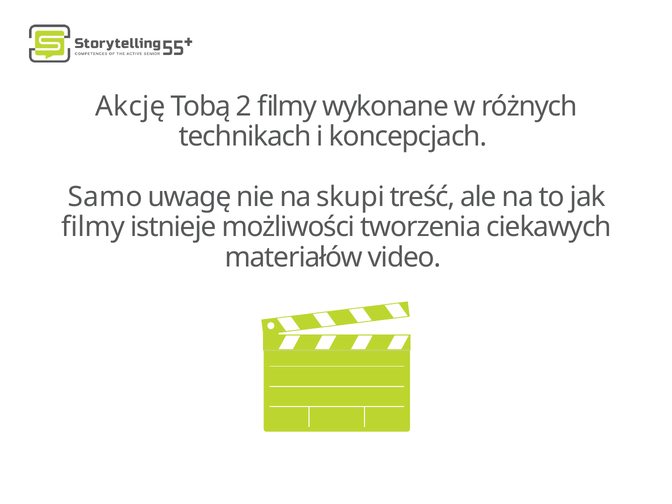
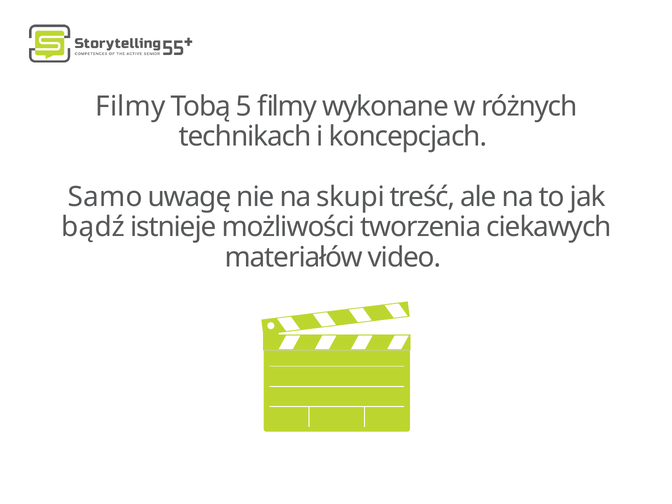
Akcję at (130, 106): Akcję -> Filmy
2: 2 -> 5
filmy at (93, 227): filmy -> bądź
